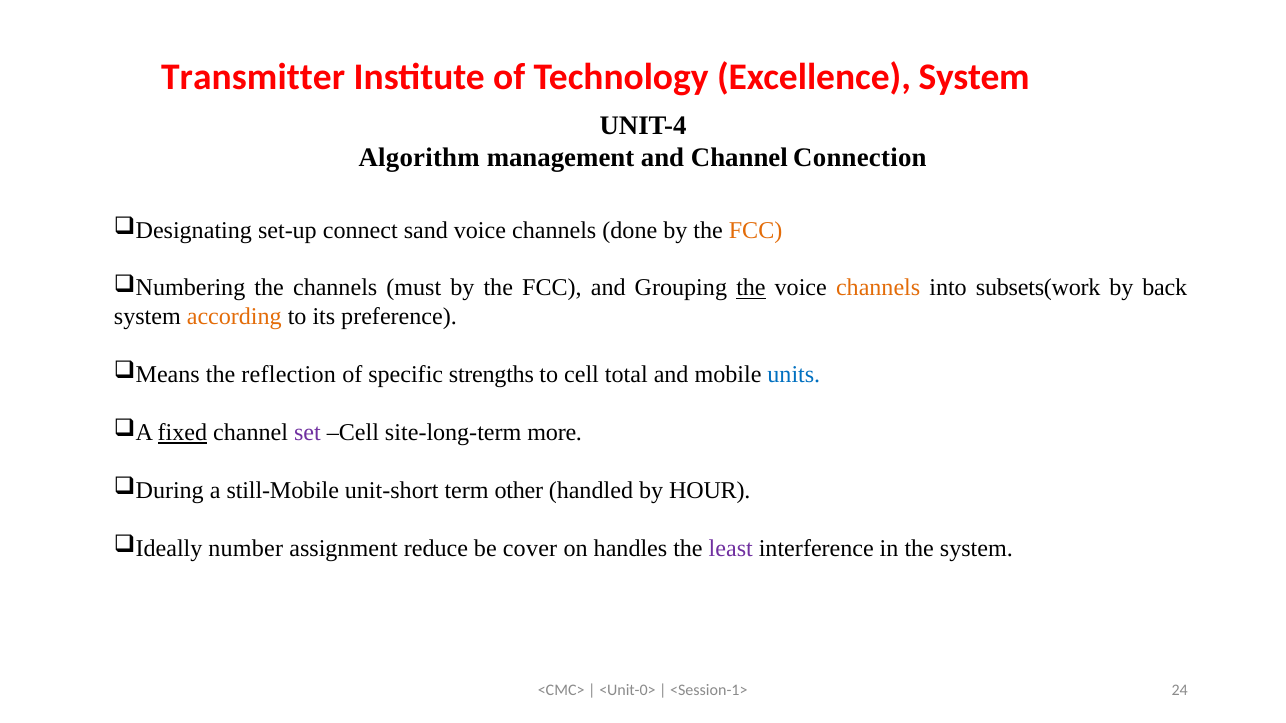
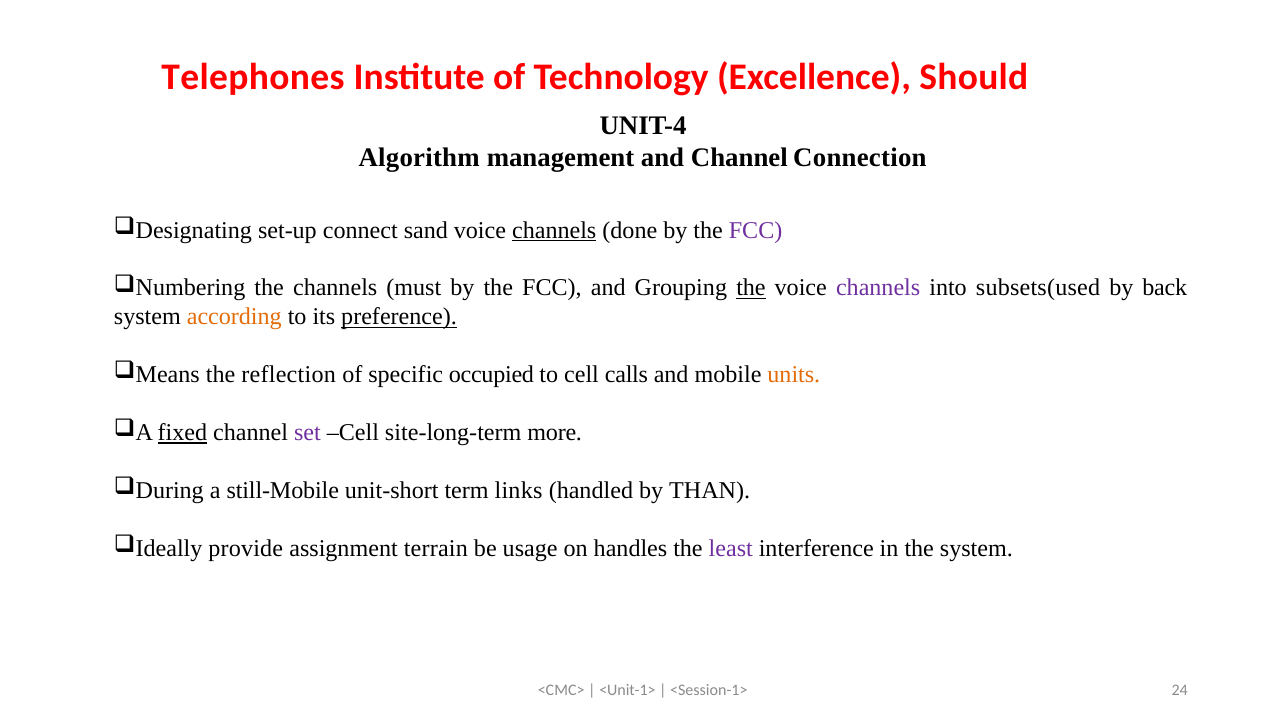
Transmitter: Transmitter -> Telephones
Excellence System: System -> Should
channels at (554, 230) underline: none -> present
FCC at (756, 230) colour: orange -> purple
channels at (878, 288) colour: orange -> purple
subsets(work: subsets(work -> subsets(used
preference underline: none -> present
strengths: strengths -> occupied
total: total -> calls
units colour: blue -> orange
other: other -> links
HOUR: HOUR -> THAN
number: number -> provide
reduce: reduce -> terrain
cover: cover -> usage
<Unit-0>: <Unit-0> -> <Unit-1>
